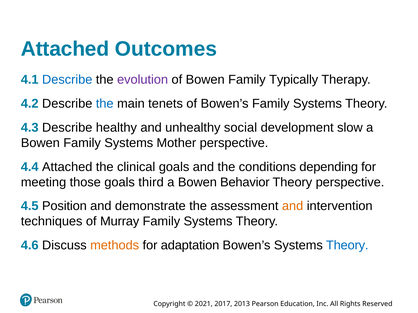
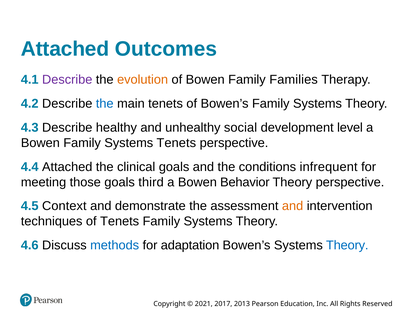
Describe at (67, 80) colour: blue -> purple
evolution colour: purple -> orange
Typically: Typically -> Families
slow: slow -> level
Systems Mother: Mother -> Tenets
depending: depending -> infrequent
Position: Position -> Context
of Murray: Murray -> Tenets
methods colour: orange -> blue
